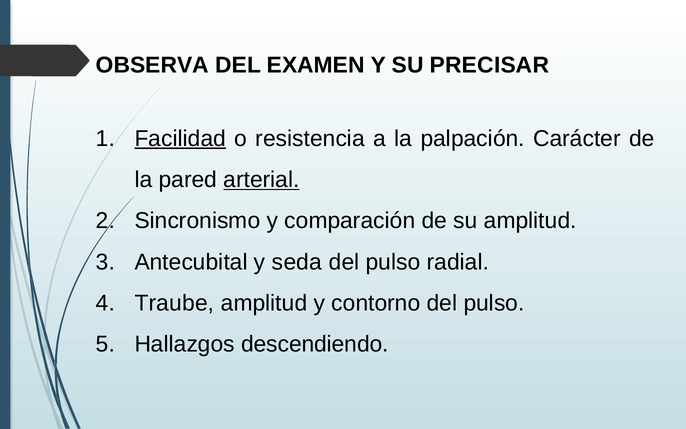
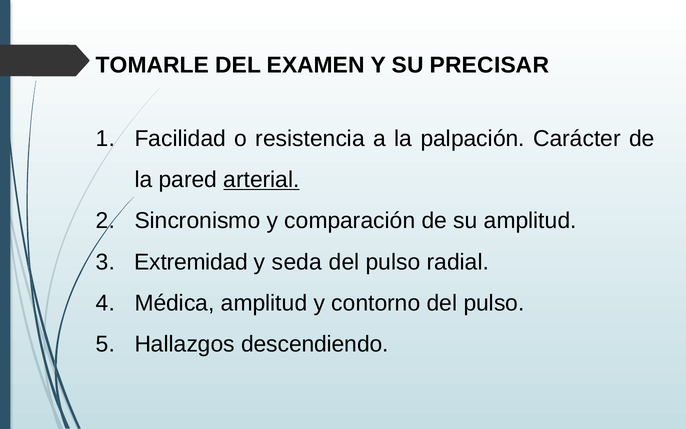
OBSERVA: OBSERVA -> TOMARLE
Facilidad underline: present -> none
Antecubital: Antecubital -> Extremidad
Traube: Traube -> Médica
